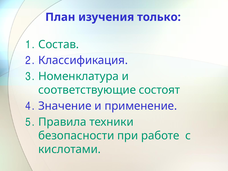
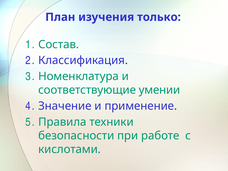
состоят: состоят -> умении
